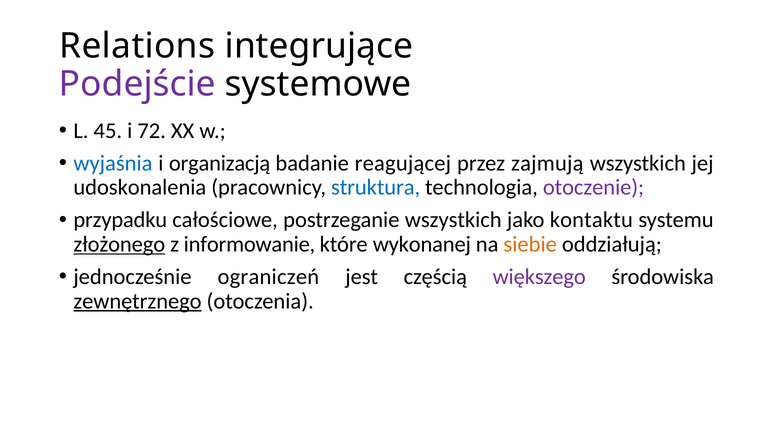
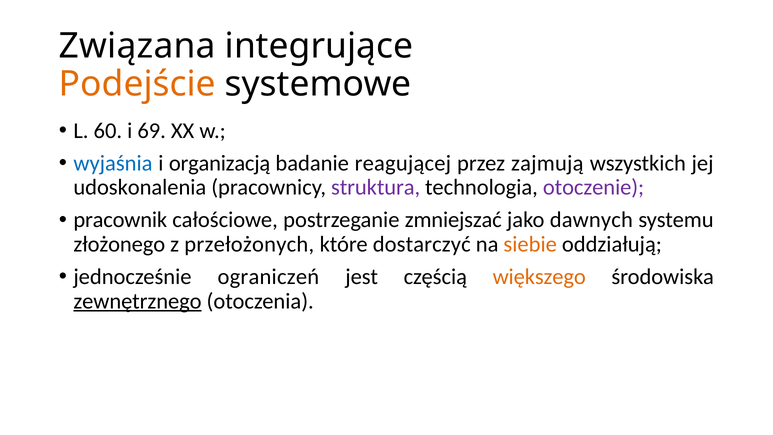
Relations: Relations -> Związana
Podejście colour: purple -> orange
45: 45 -> 60
72: 72 -> 69
struktura colour: blue -> purple
przypadku: przypadku -> pracownik
postrzeganie wszystkich: wszystkich -> zmniejszać
kontaktu: kontaktu -> dawnych
złożonego underline: present -> none
informowanie: informowanie -> przełożonych
wykonanej: wykonanej -> dostarczyć
większego colour: purple -> orange
